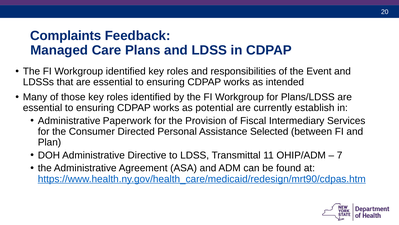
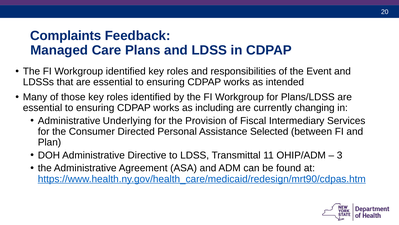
potential: potential -> including
establish: establish -> changing
Paperwork: Paperwork -> Underlying
7: 7 -> 3
